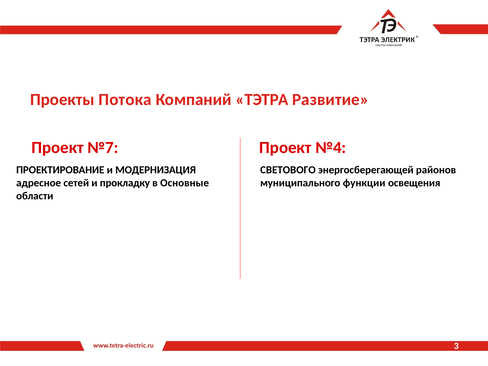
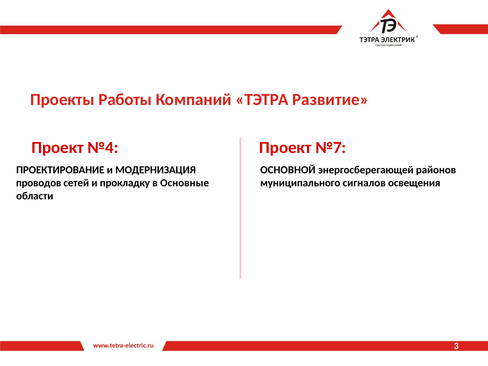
Потока: Потока -> Работы
№7: №7 -> №4
№4: №4 -> №7
СВЕТОВОГО: СВЕТОВОГО -> ОСНОВНОЙ
функции: функции -> сигналов
адресное: адресное -> проводов
